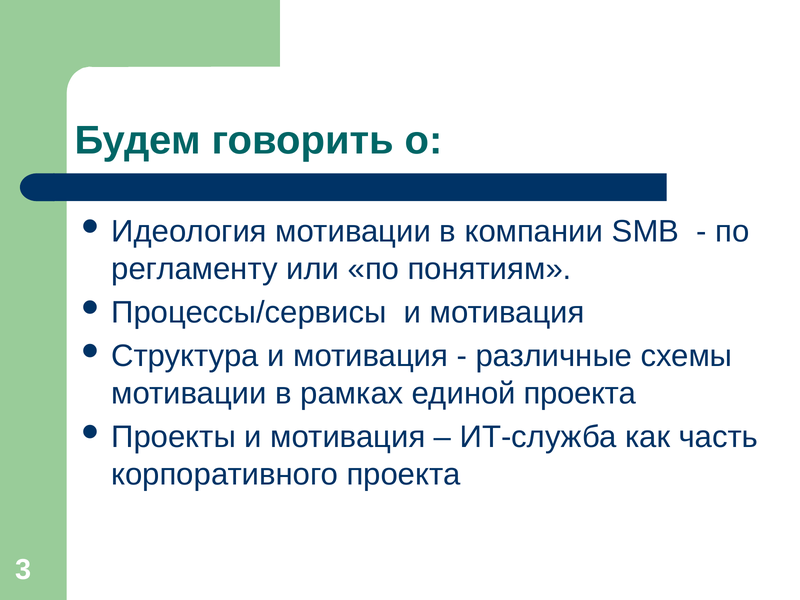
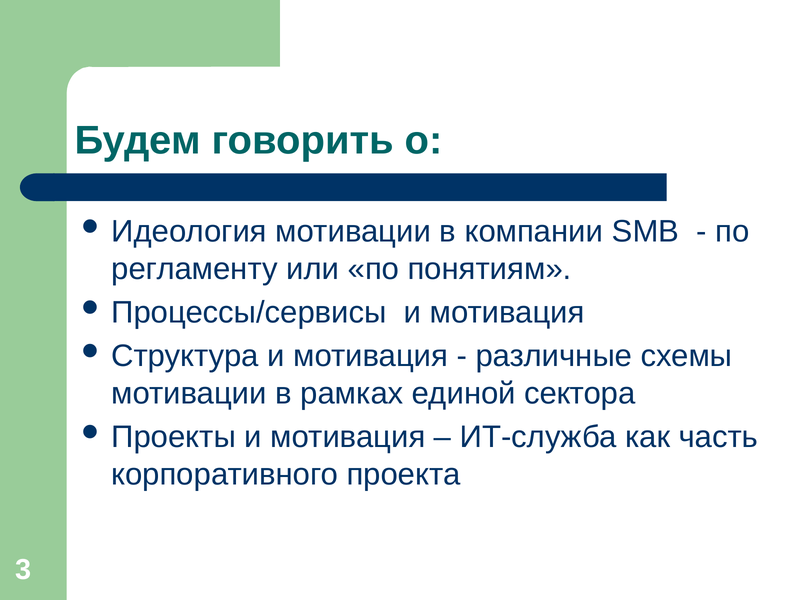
единой проекта: проекта -> сектора
